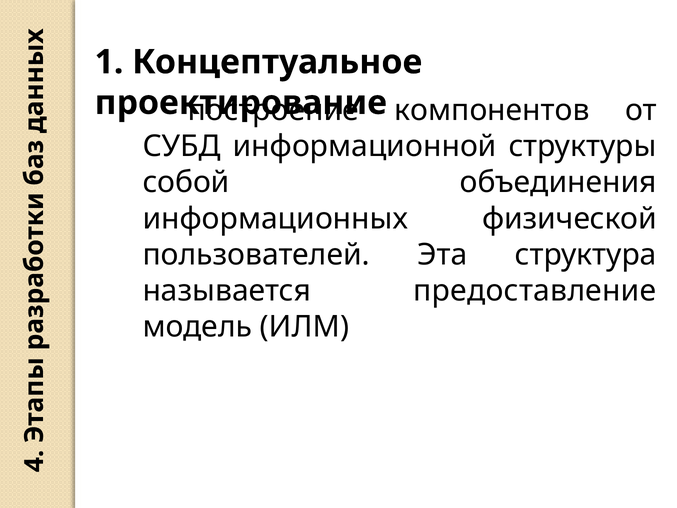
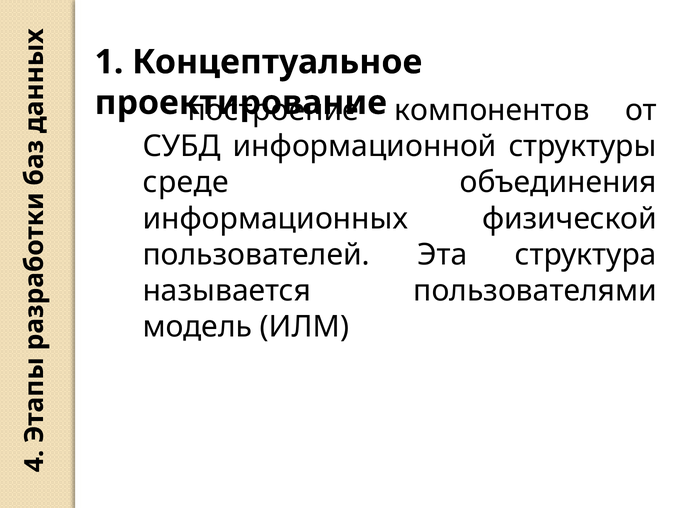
собой: собой -> среде
предоставление: предоставление -> пользователями
